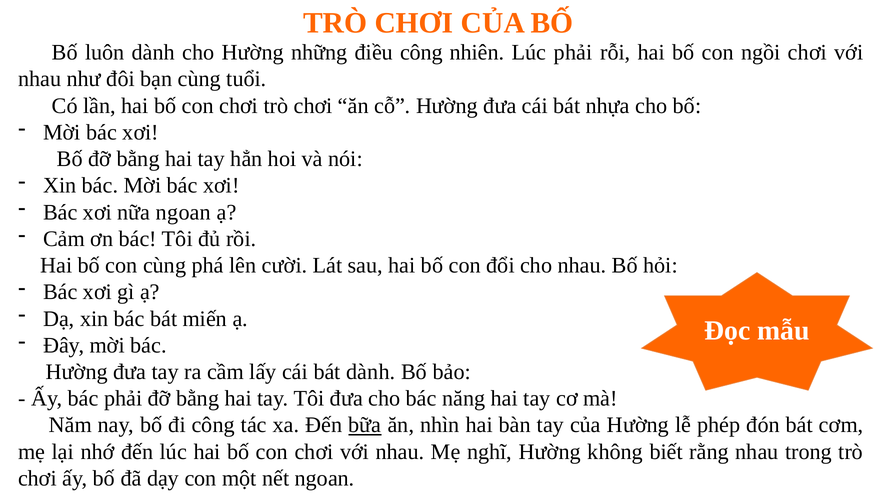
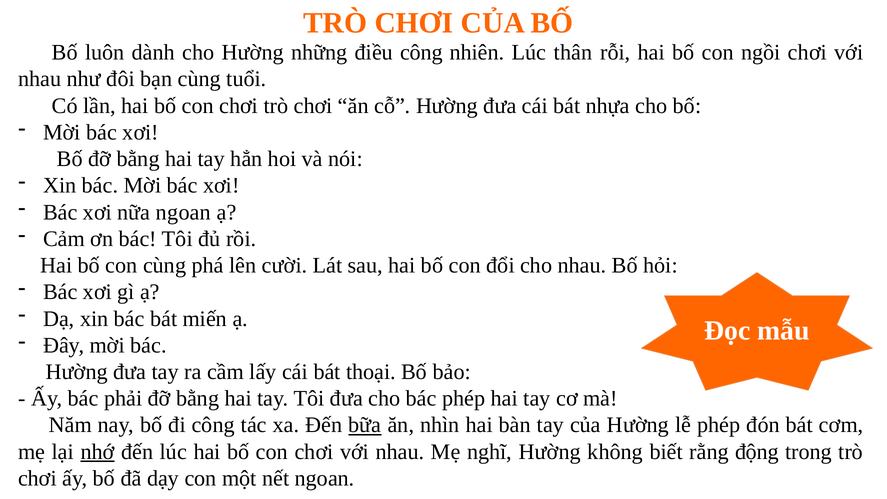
Lúc phải: phải -> thân
bát dành: dành -> thoại
bác năng: năng -> phép
nhớ underline: none -> present
rằng nhau: nhau -> động
